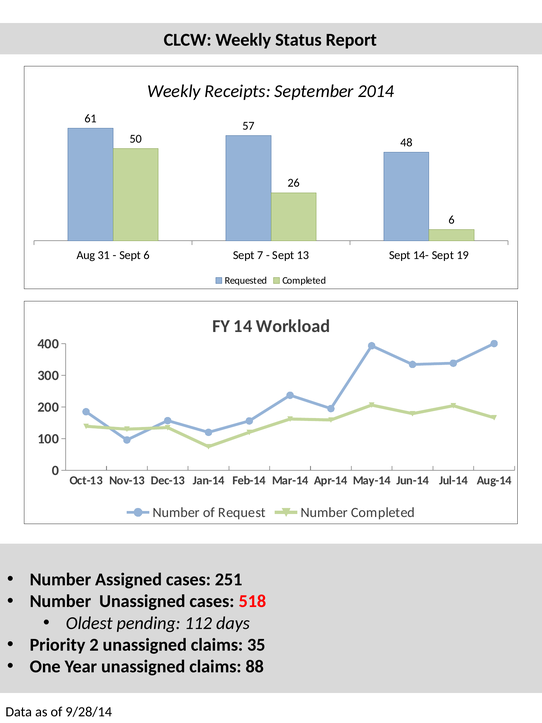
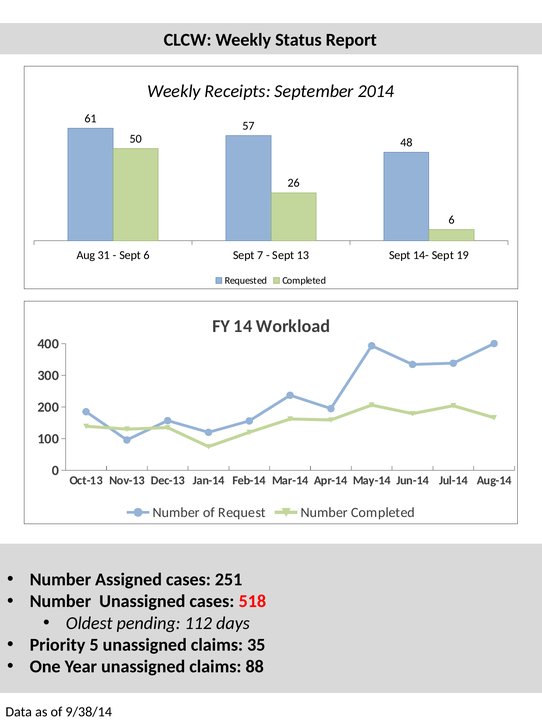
2: 2 -> 5
9/28/14: 9/28/14 -> 9/38/14
